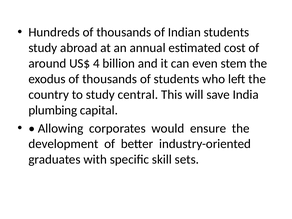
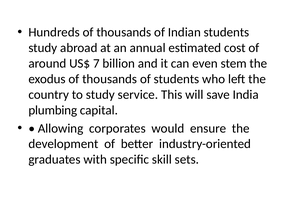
4: 4 -> 7
central: central -> service
